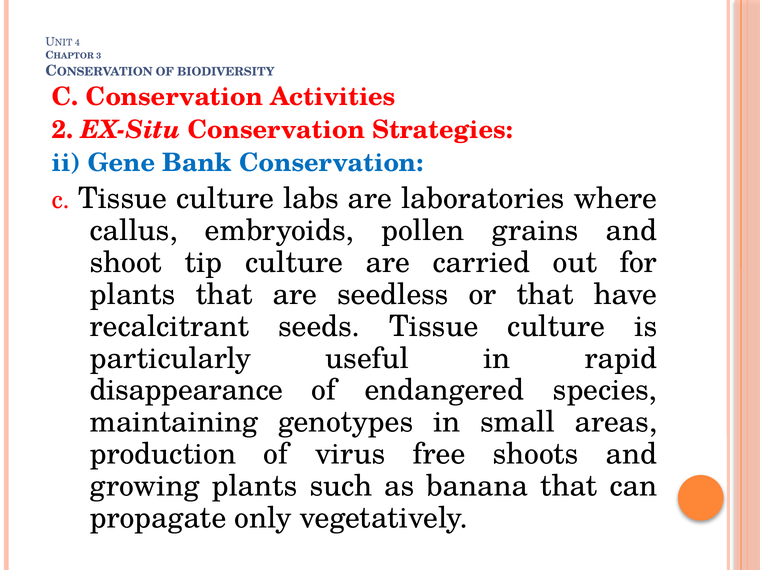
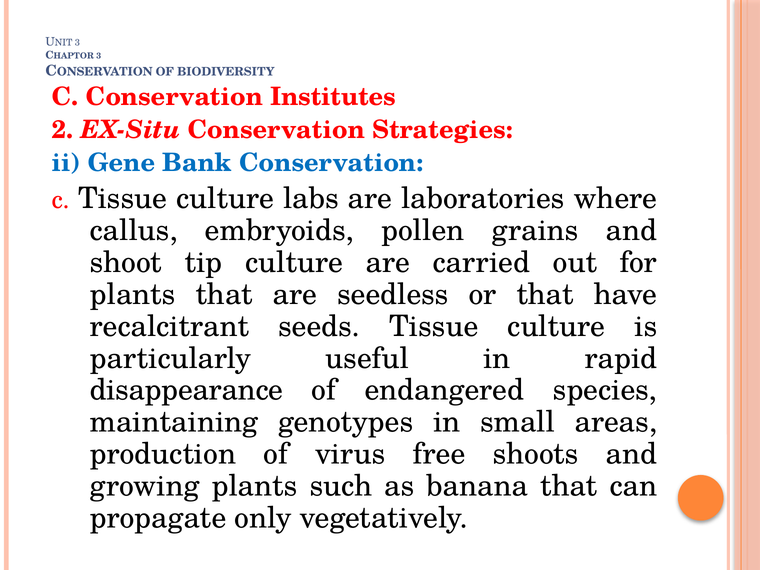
UNIT 4: 4 -> 3
Activities: Activities -> Institutes
